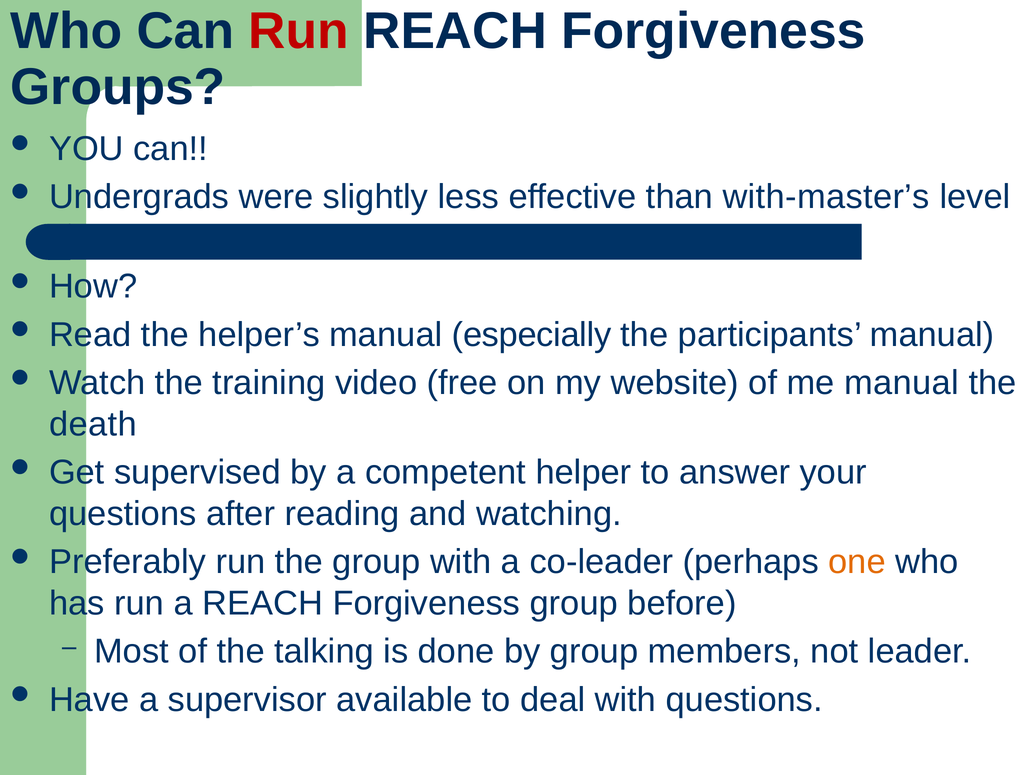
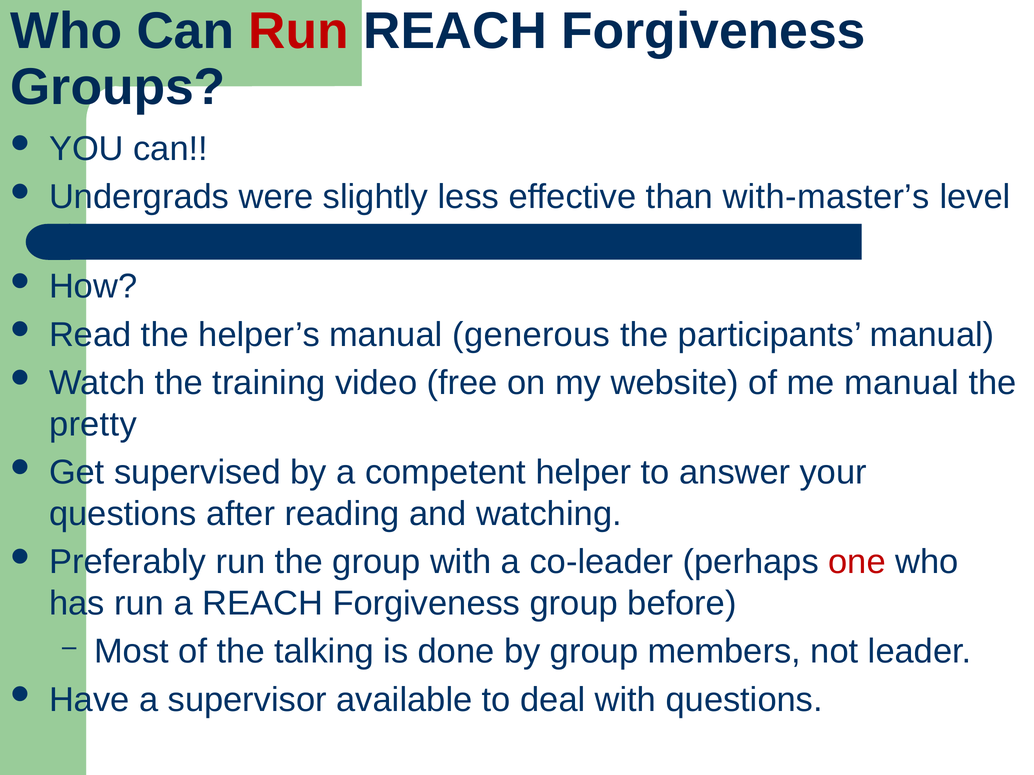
especially: especially -> generous
death: death -> pretty
one colour: orange -> red
